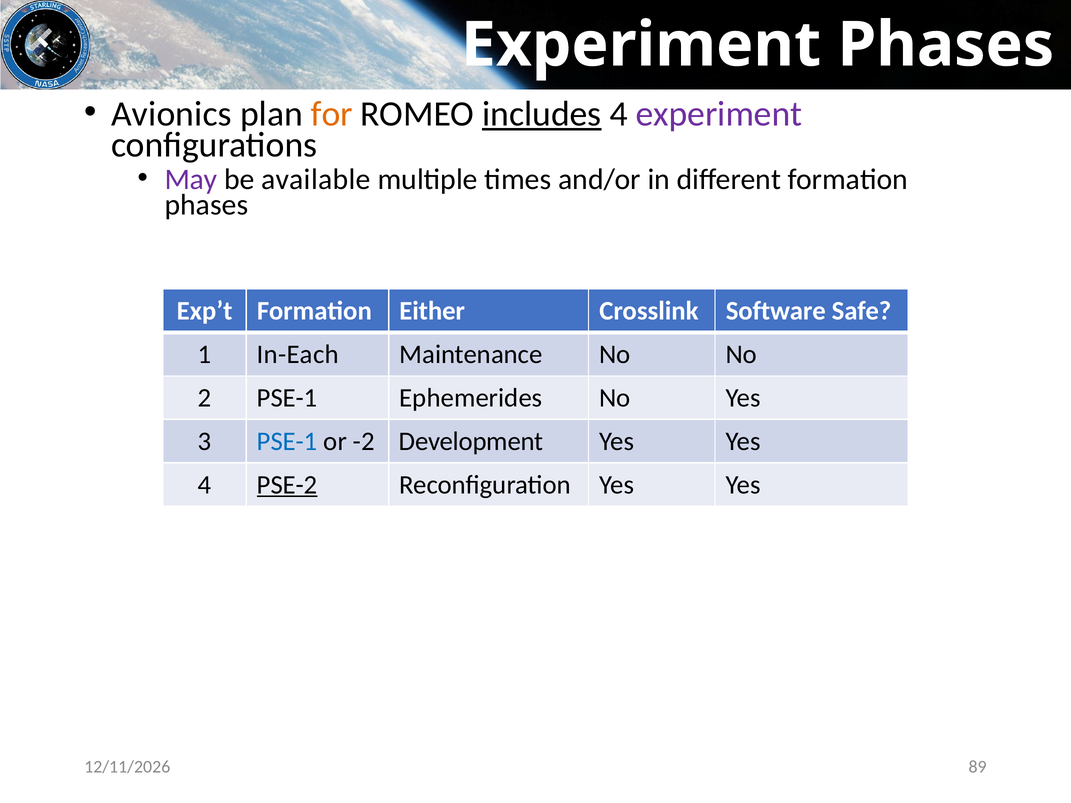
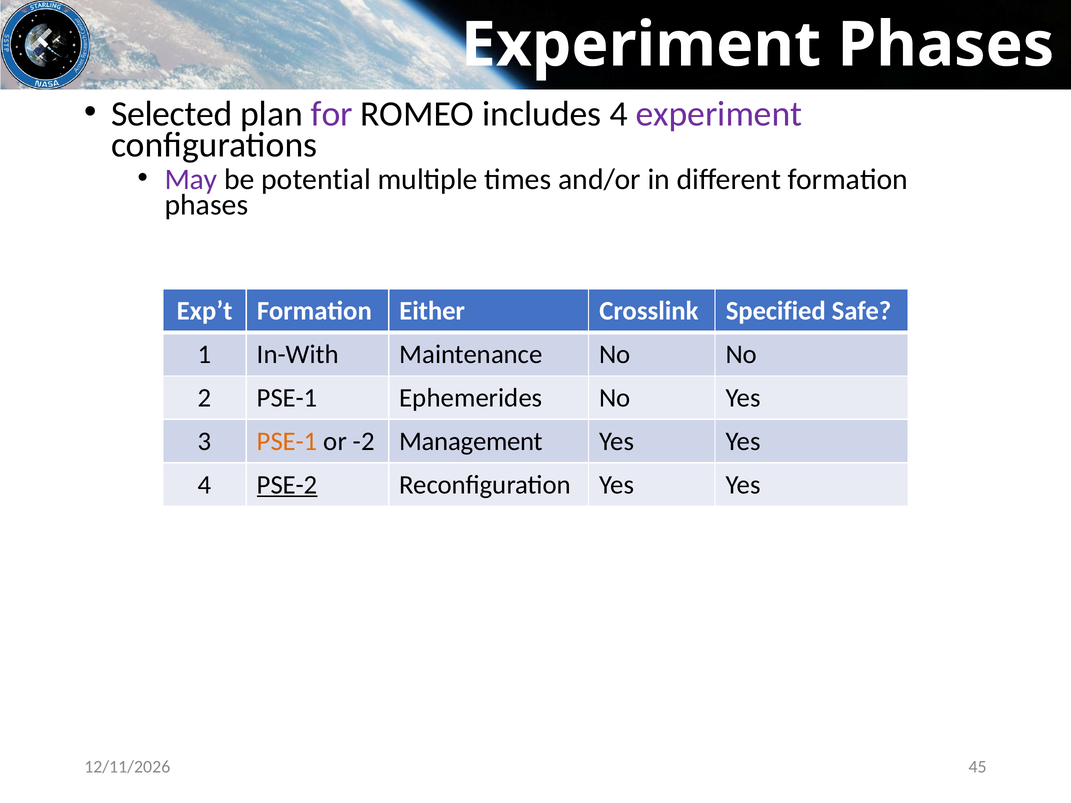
Avionics: Avionics -> Selected
for colour: orange -> purple
includes underline: present -> none
available: available -> potential
Software: Software -> Specified
In-Each: In-Each -> In-With
PSE-1 at (287, 441) colour: blue -> orange
Development: Development -> Management
89: 89 -> 45
